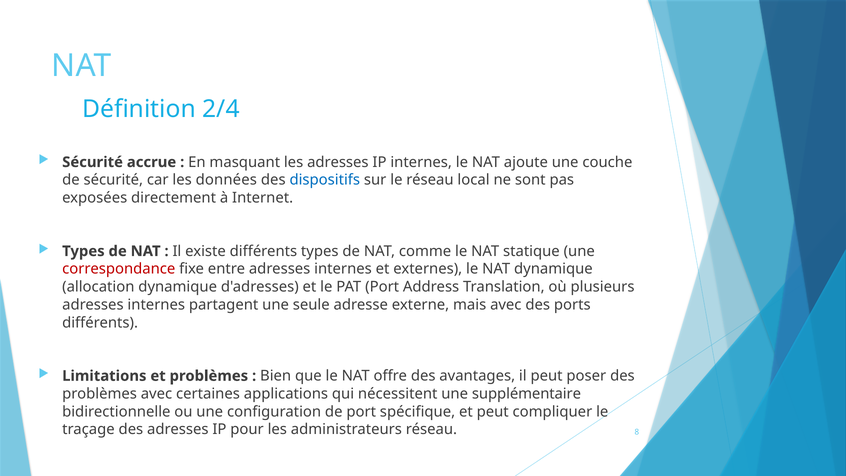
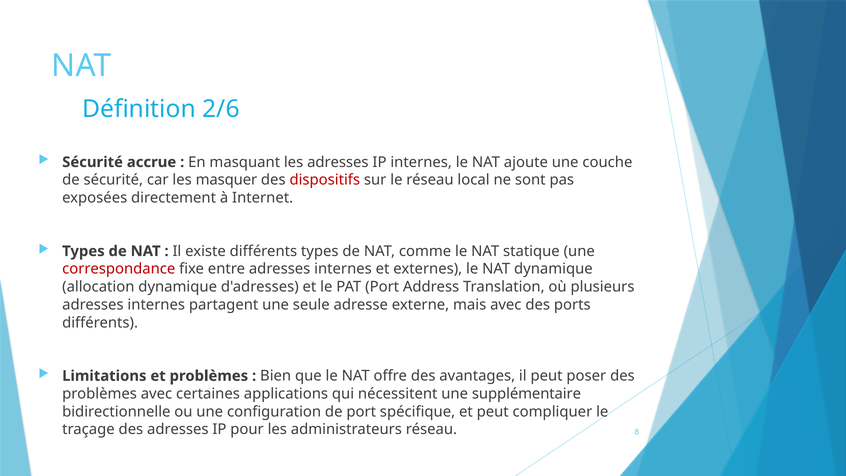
2/4: 2/4 -> 2/6
données: données -> masquer
dispositifs colour: blue -> red
